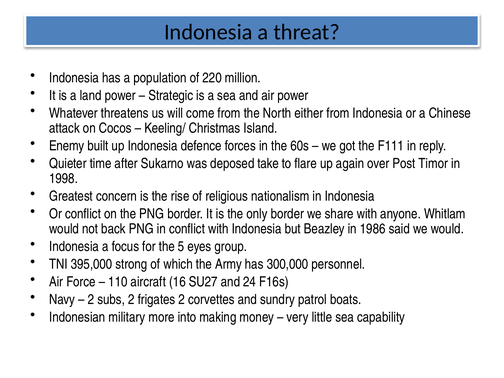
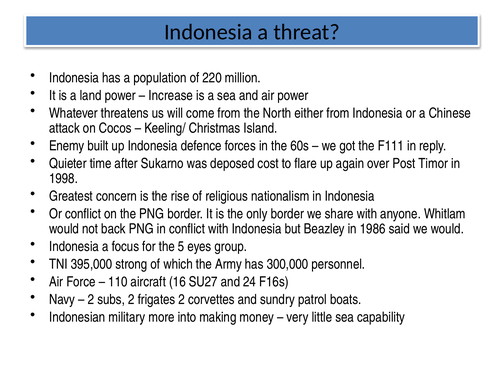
Strategic: Strategic -> Increase
take: take -> cost
